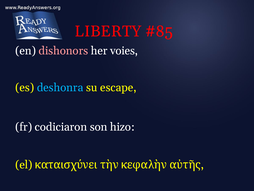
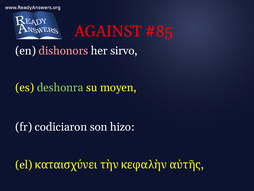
LIBERTY: LIBERTY -> AGAINST
voies: voies -> sirvo
deshonra colour: light blue -> light green
escape: escape -> moyen
